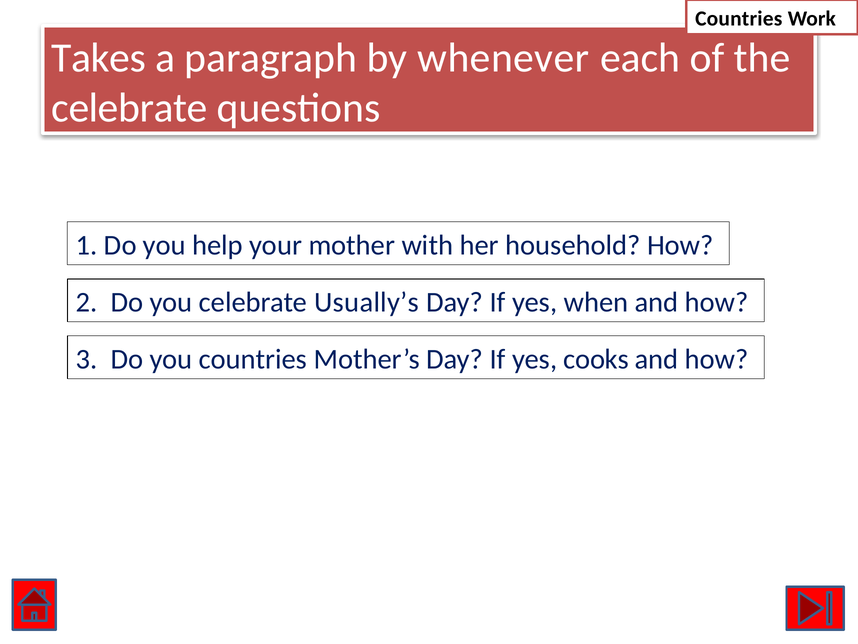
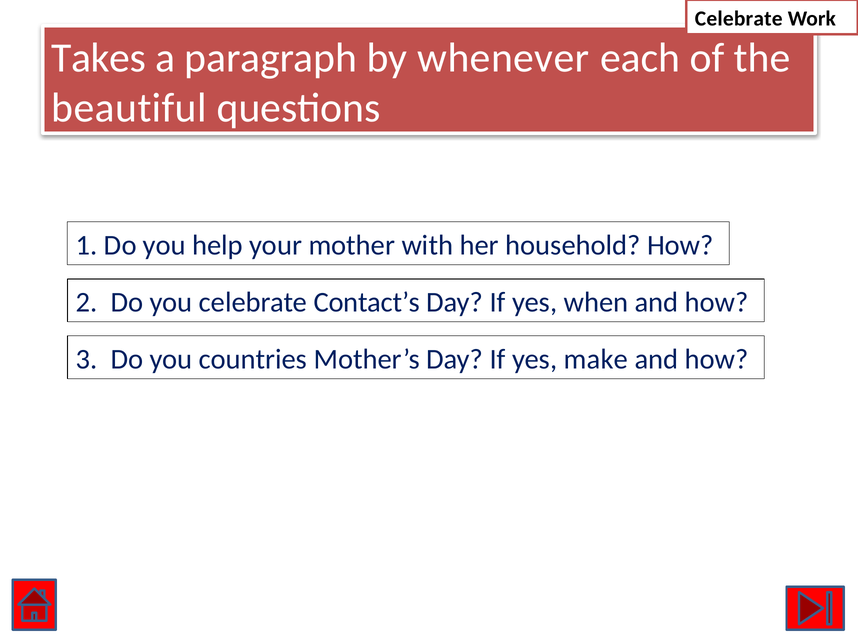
Countries at (739, 19): Countries -> Celebrate
celebrate at (130, 108): celebrate -> beautiful
Usually’s: Usually’s -> Contact’s
cooks: cooks -> make
